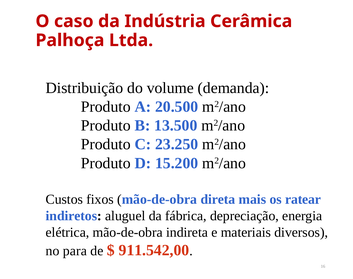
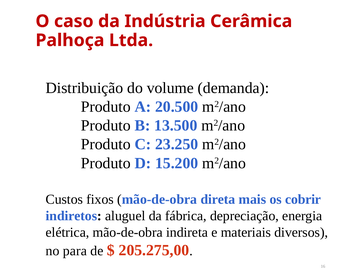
ratear: ratear -> cobrir
911.542,00: 911.542,00 -> 205.275,00
